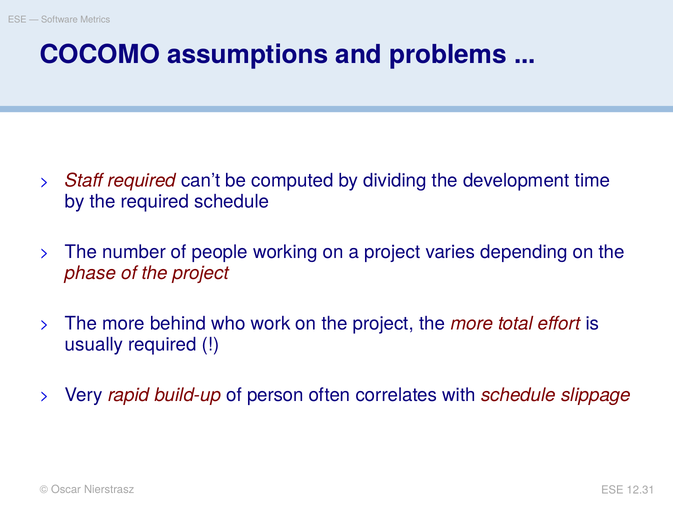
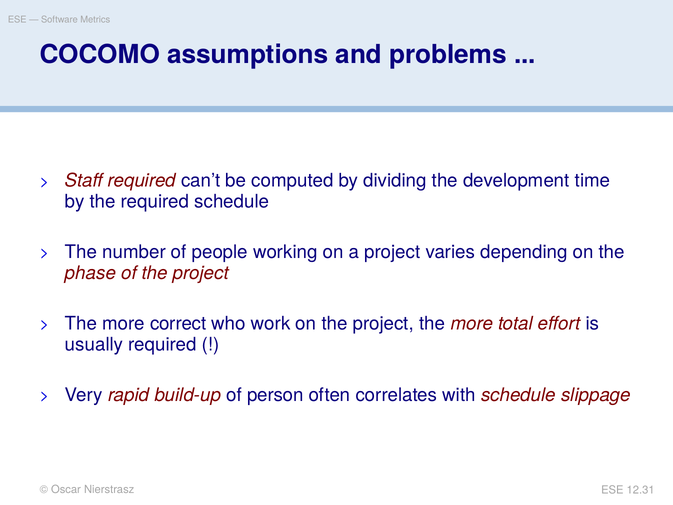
behind: behind -> correct
